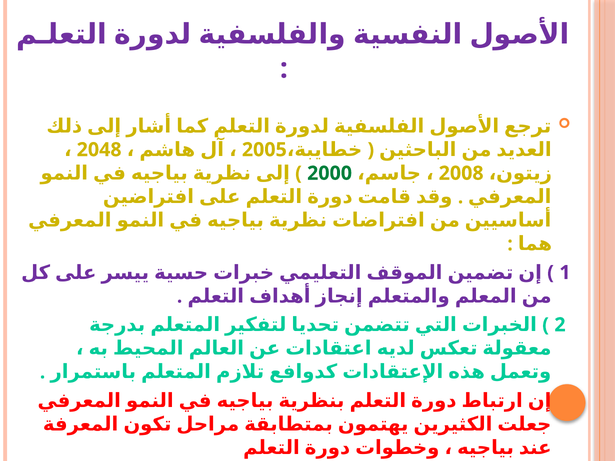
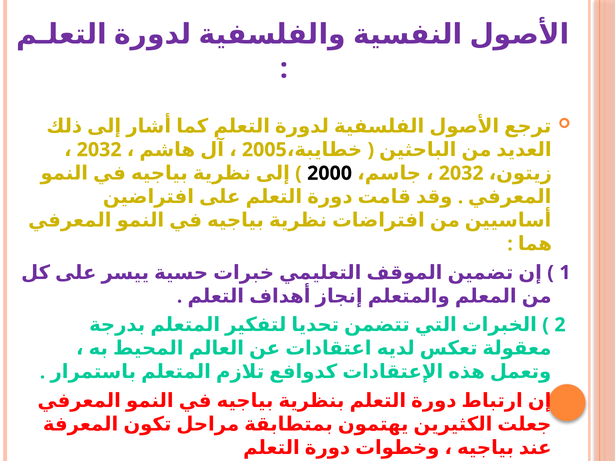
2048 at (99, 150): 2048 -> 2032
2000 colour: green -> black
2008 at (461, 173): 2008 -> 2032
